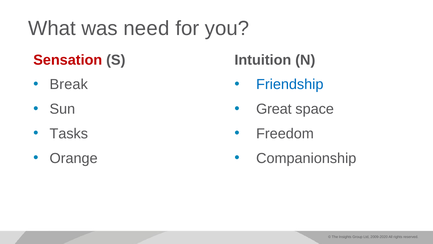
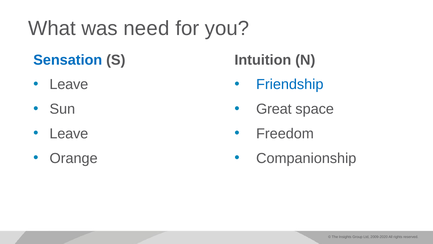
Sensation colour: red -> blue
Break at (69, 84): Break -> Leave
Tasks at (69, 133): Tasks -> Leave
